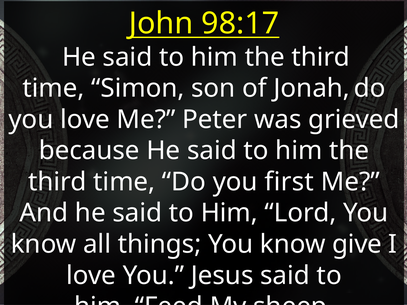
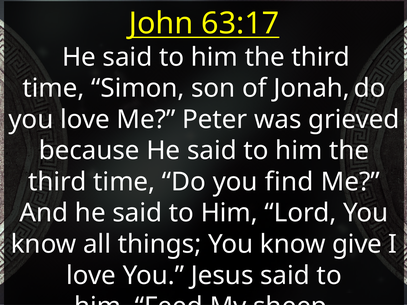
98:17: 98:17 -> 63:17
first: first -> find
